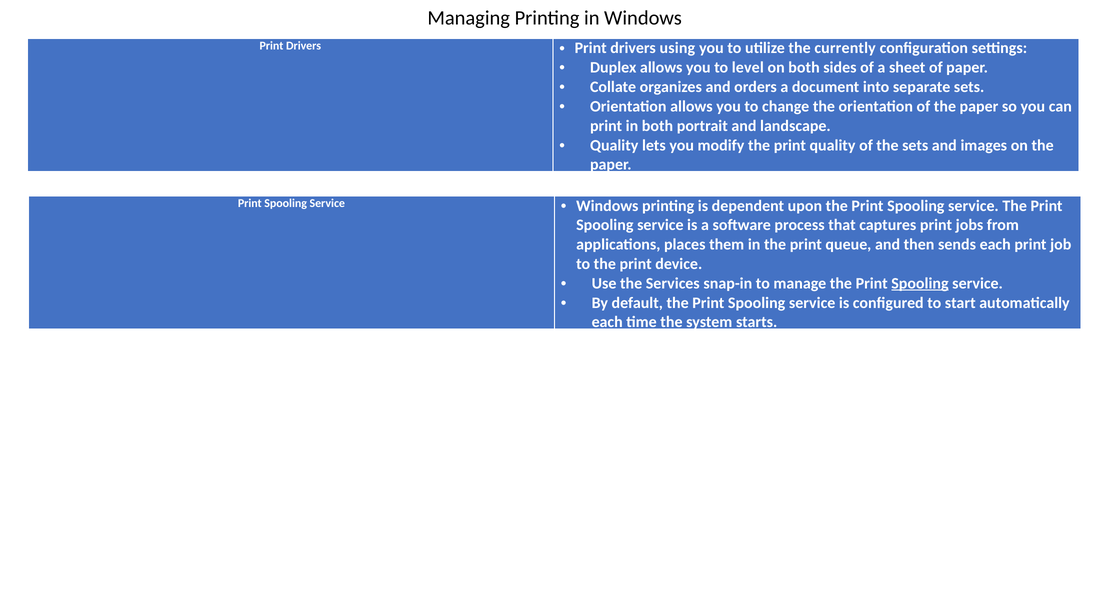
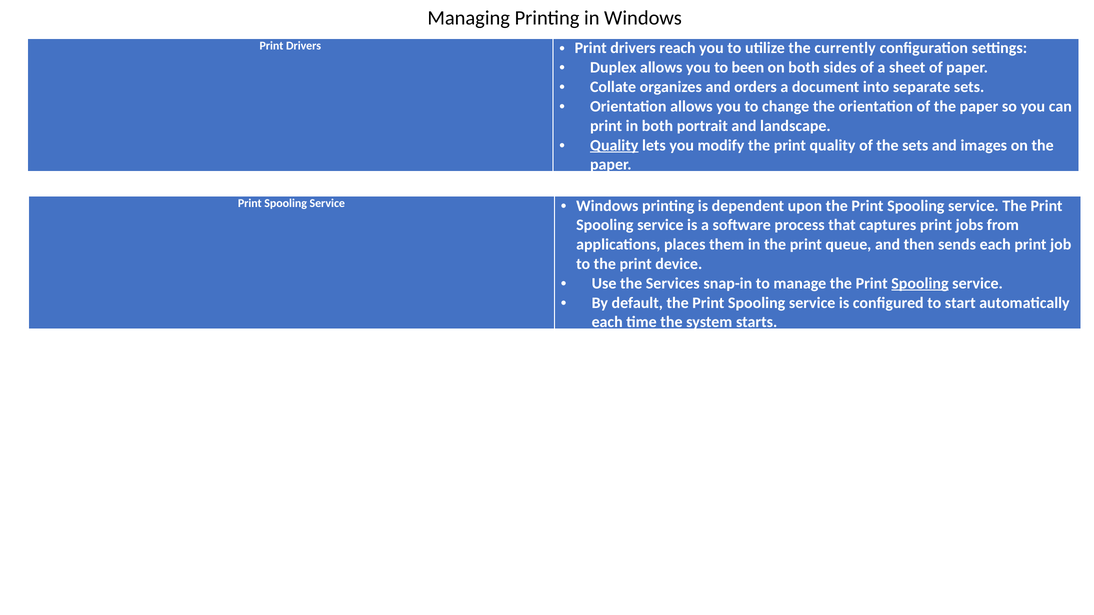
using: using -> reach
level: level -> been
Quality at (614, 145) underline: none -> present
